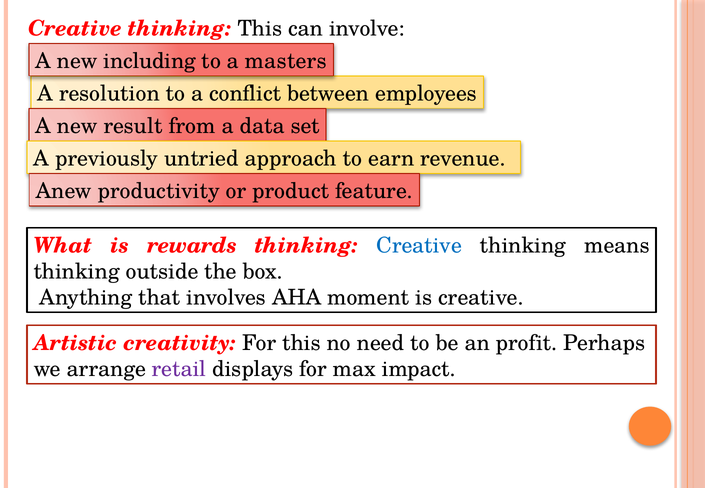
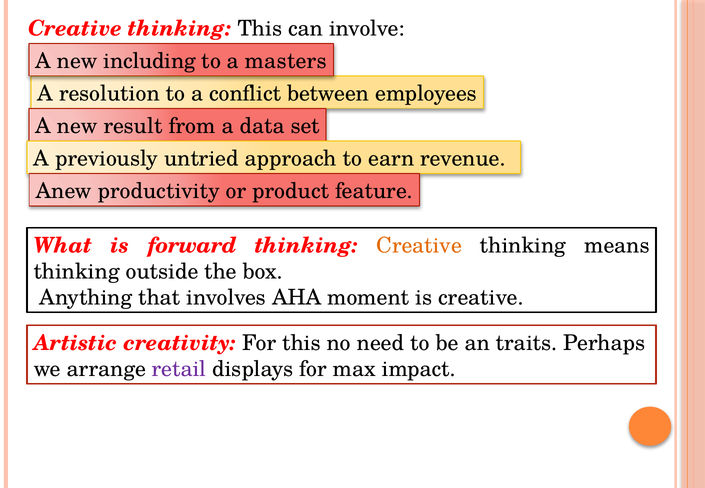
rewards: rewards -> forward
Creative at (419, 245) colour: blue -> orange
profit: profit -> traits
